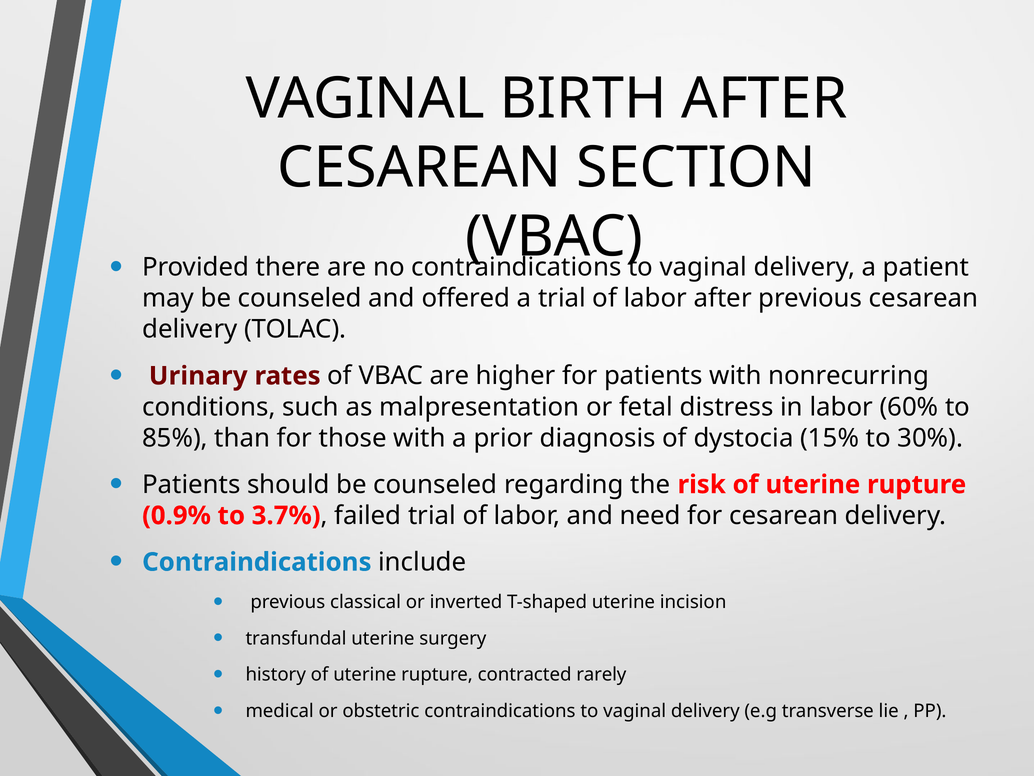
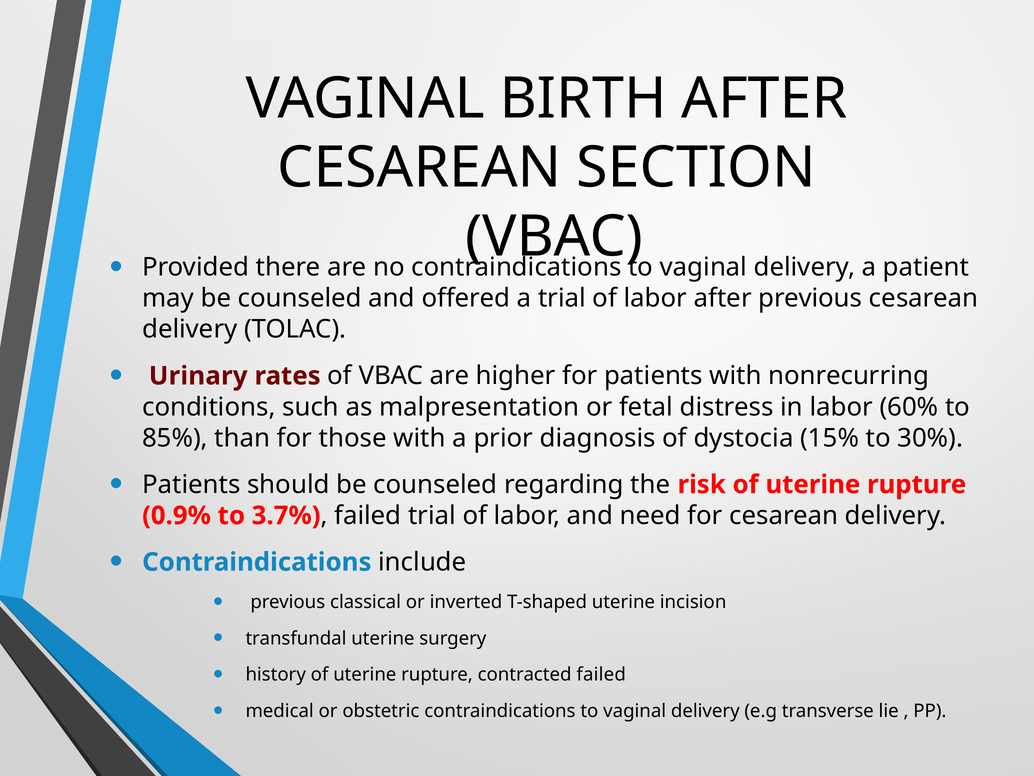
contracted rarely: rarely -> failed
